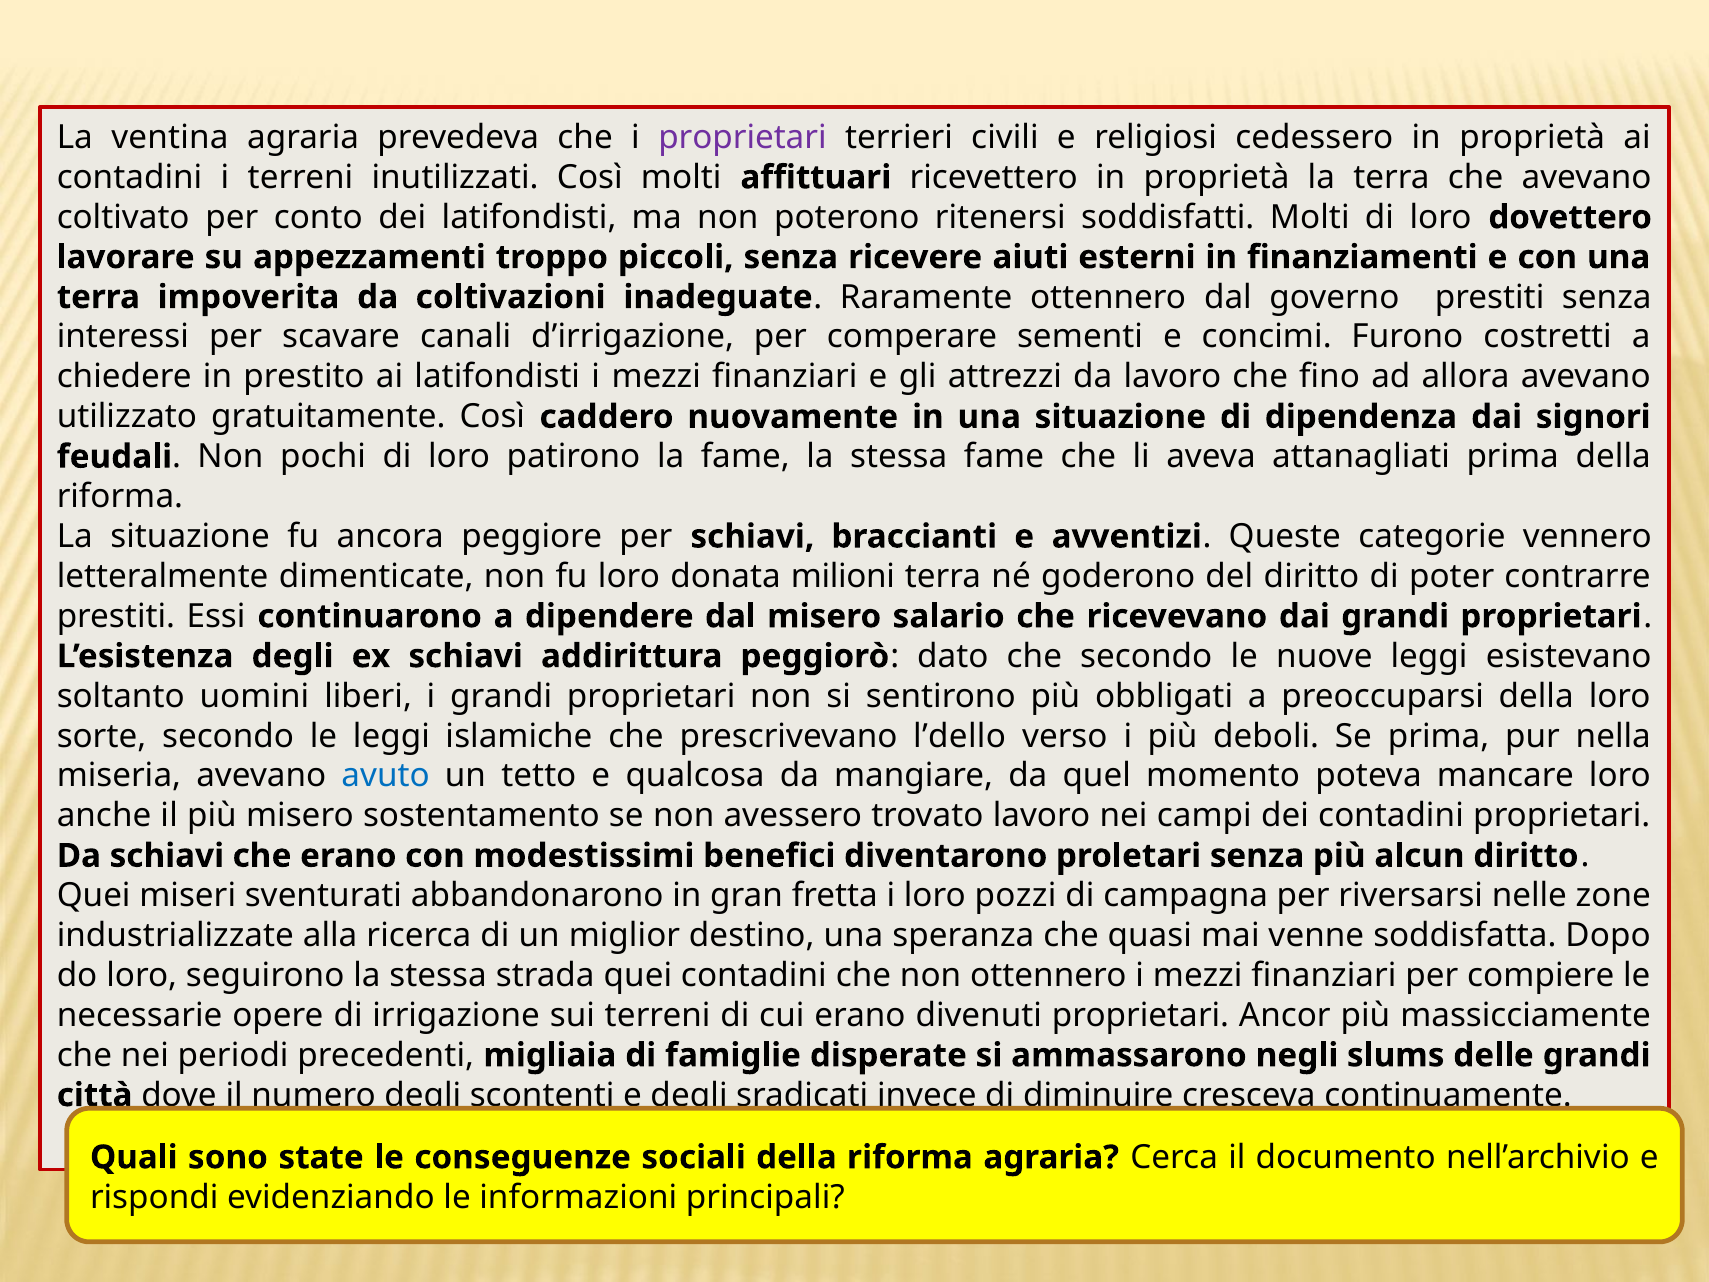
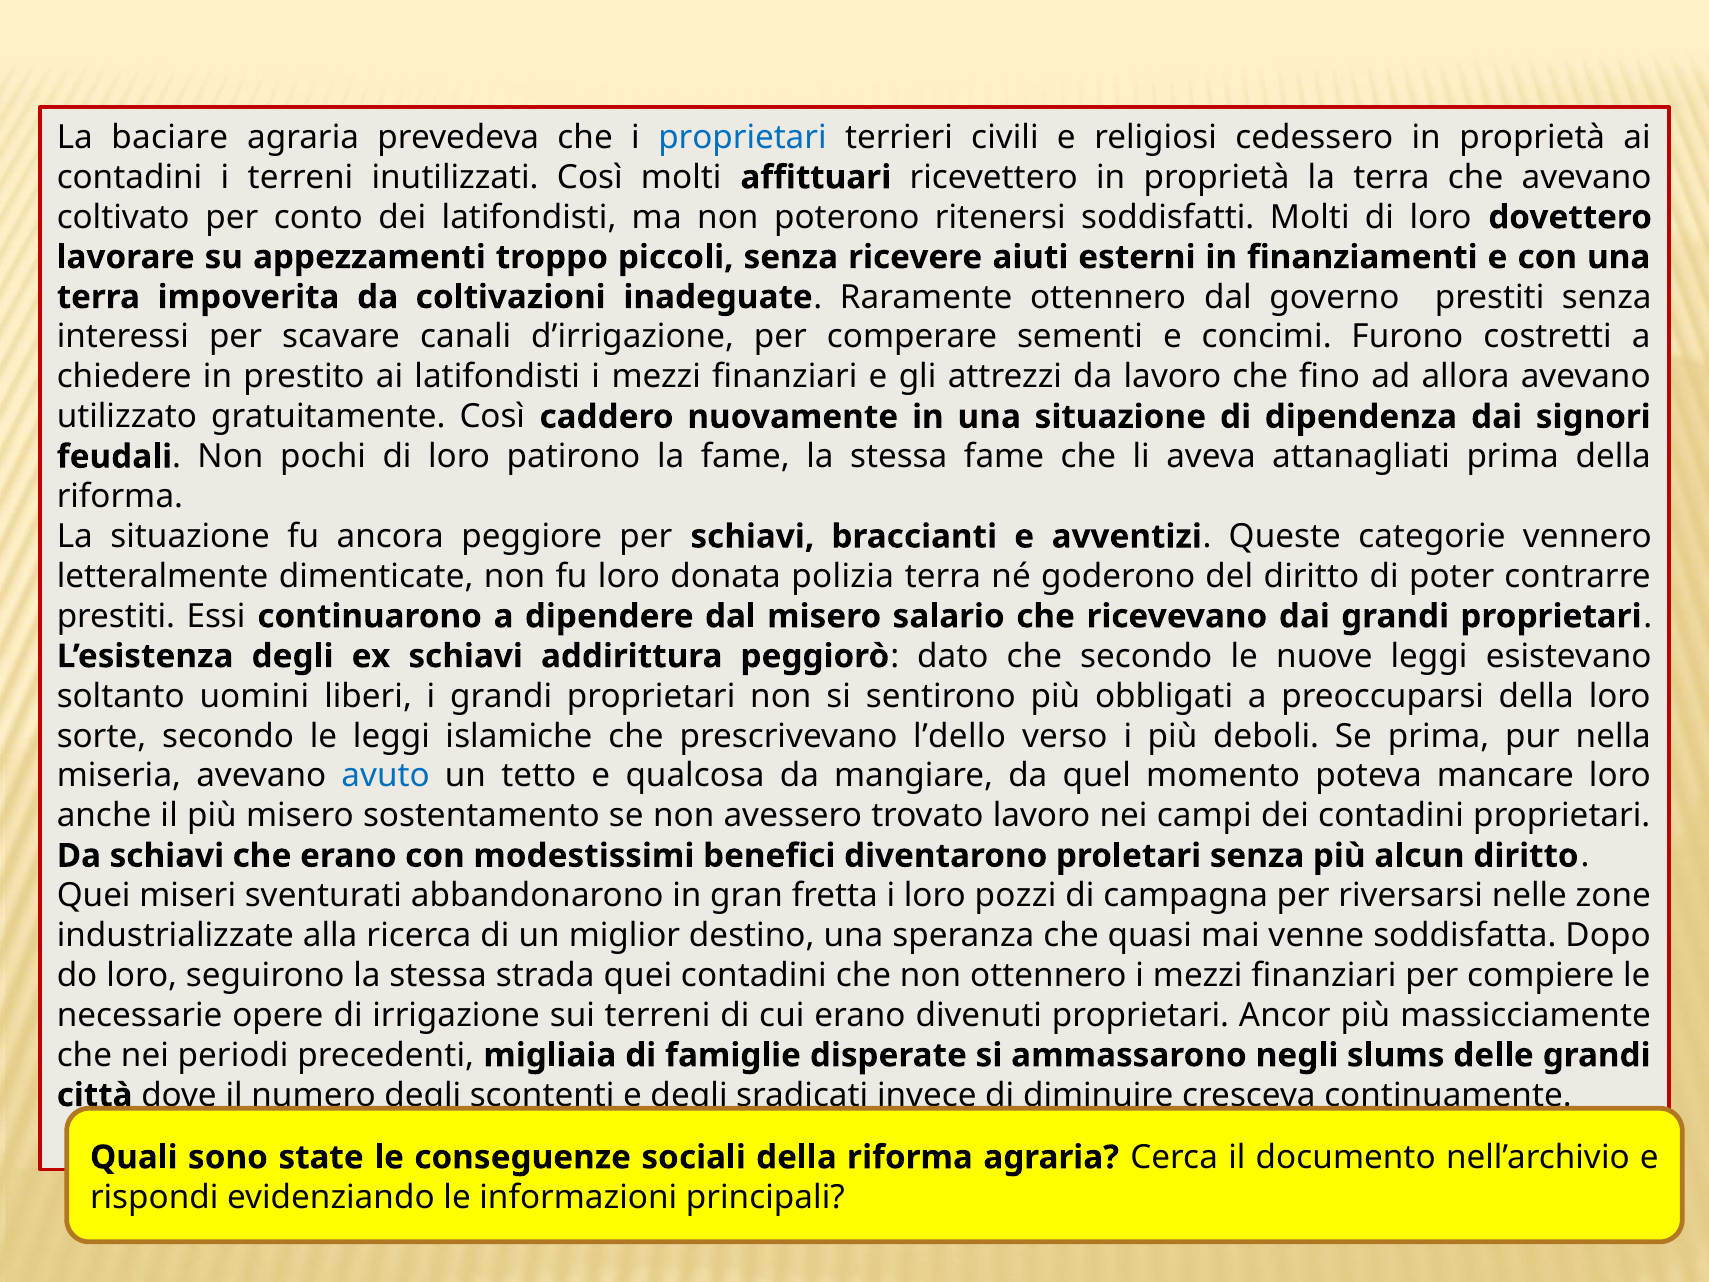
ventina: ventina -> baciare
proprietari at (742, 137) colour: purple -> blue
milioni: milioni -> polizia
